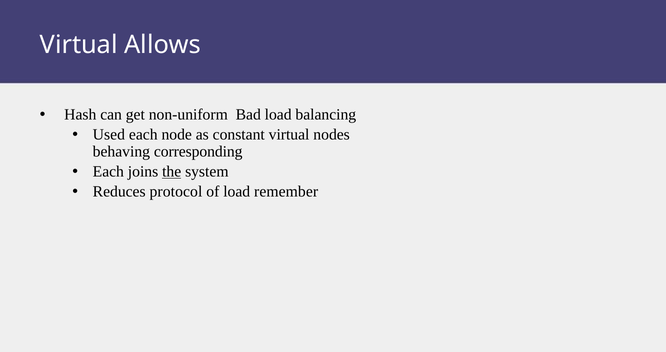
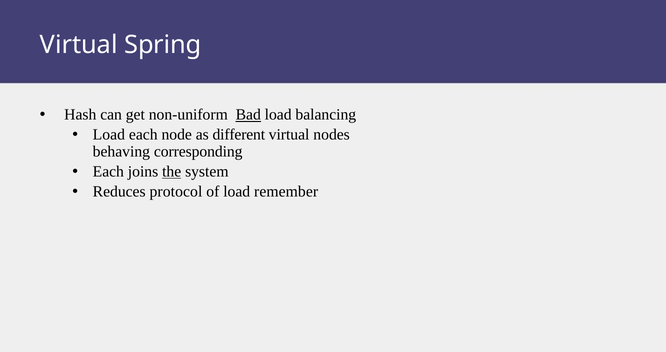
Allows: Allows -> Spring
Bad underline: none -> present
Used at (109, 135): Used -> Load
constant: constant -> different
